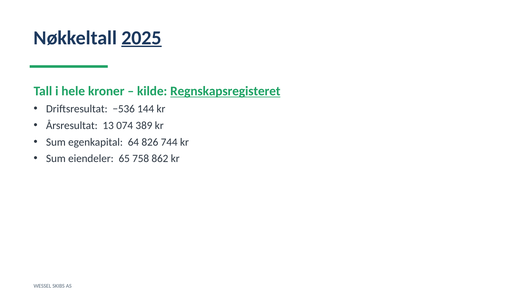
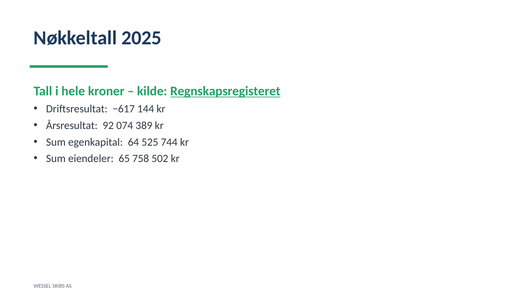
2025 underline: present -> none
−536: −536 -> −617
13: 13 -> 92
826: 826 -> 525
862: 862 -> 502
